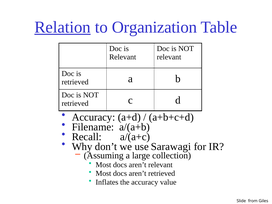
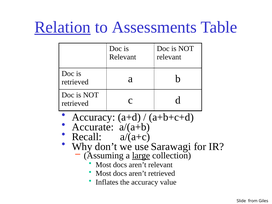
Organization: Organization -> Assessments
Filename: Filename -> Accurate
large underline: none -> present
